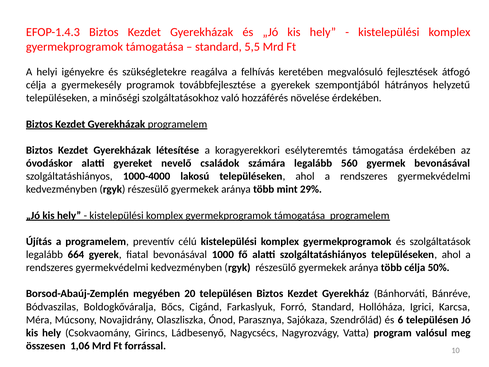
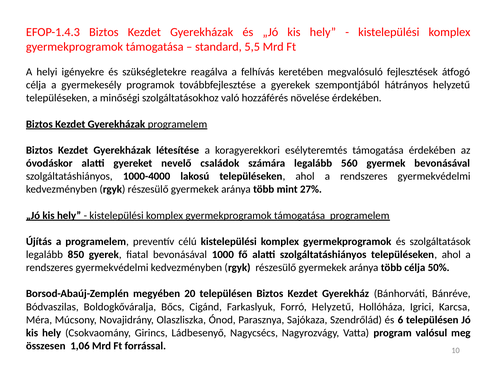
29%: 29% -> 27%
664: 664 -> 850
Forró Standard: Standard -> Helyzetű
